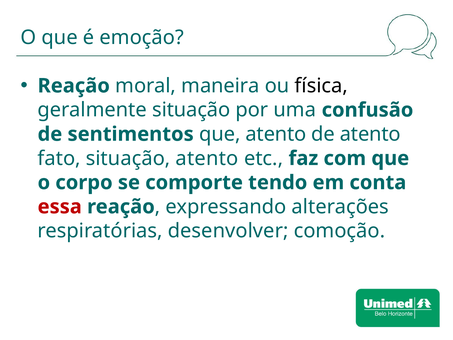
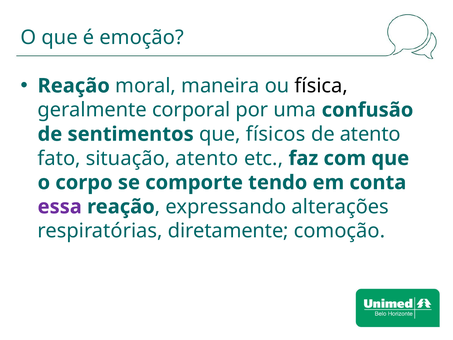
geralmente situação: situação -> corporal
que atento: atento -> físicos
essa colour: red -> purple
desenvolver: desenvolver -> diretamente
